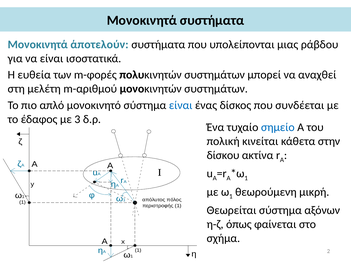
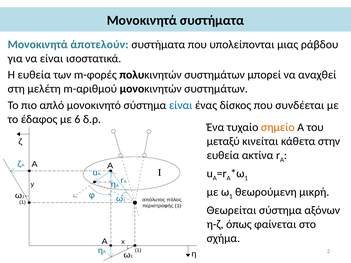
3: 3 -> 6
σημείο colour: blue -> orange
πολική: πολική -> μεταξύ
δίσκου at (223, 155): δίσκου -> ευθεία
